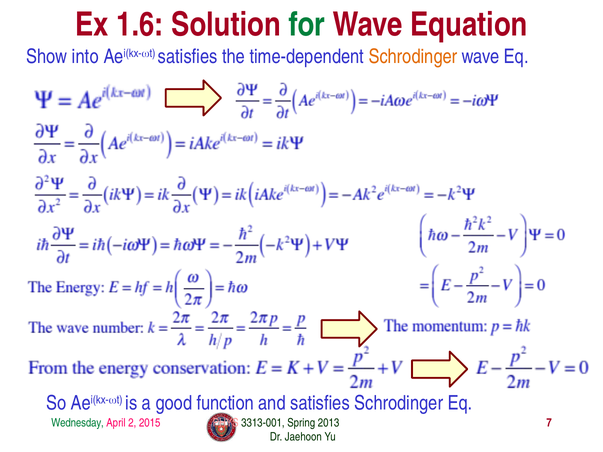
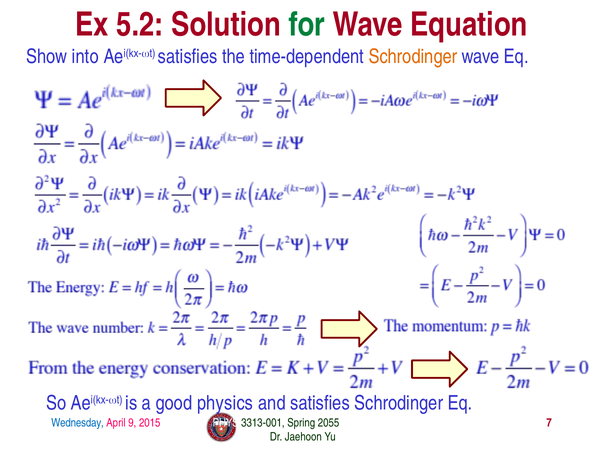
1.6: 1.6 -> 5.2
function: function -> physics
Wednesday colour: green -> blue
2: 2 -> 9
PHYS colour: pink -> white
2013: 2013 -> 2055
